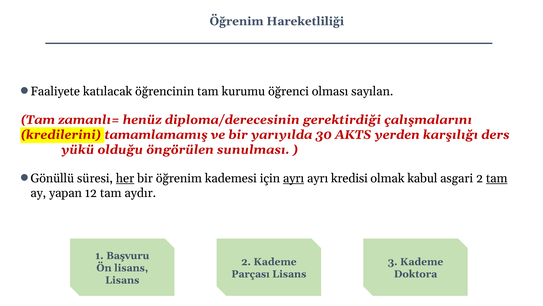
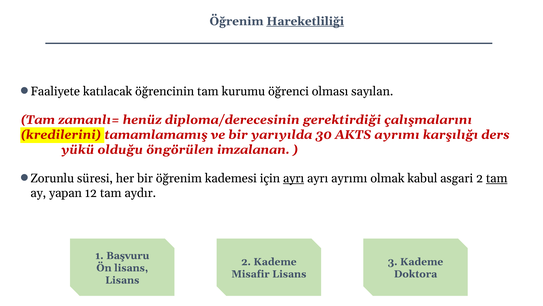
Hareketliliği underline: none -> present
AKTS yerden: yerden -> ayrımı
sunulması: sunulması -> imzalanan
Gönüllü: Gönüllü -> Zorunlu
her underline: present -> none
ayrı kredisi: kredisi -> ayrımı
Parçası: Parçası -> Misafir
